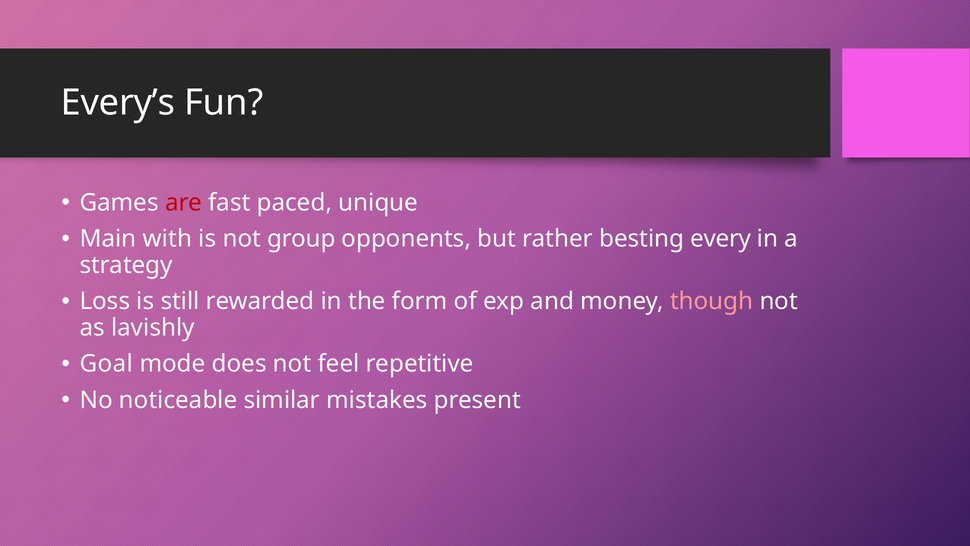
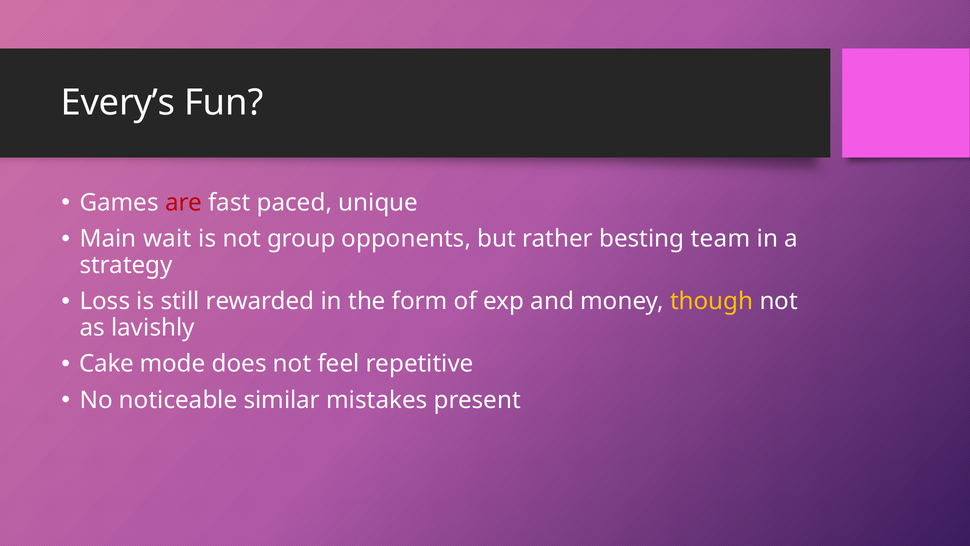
with: with -> wait
every: every -> team
though colour: pink -> yellow
Goal: Goal -> Cake
